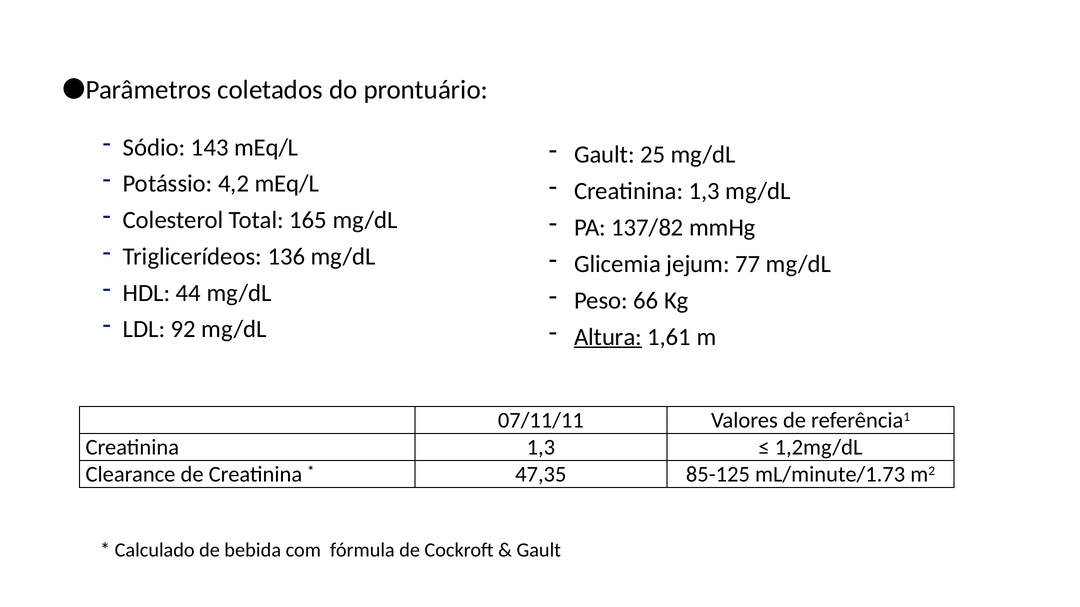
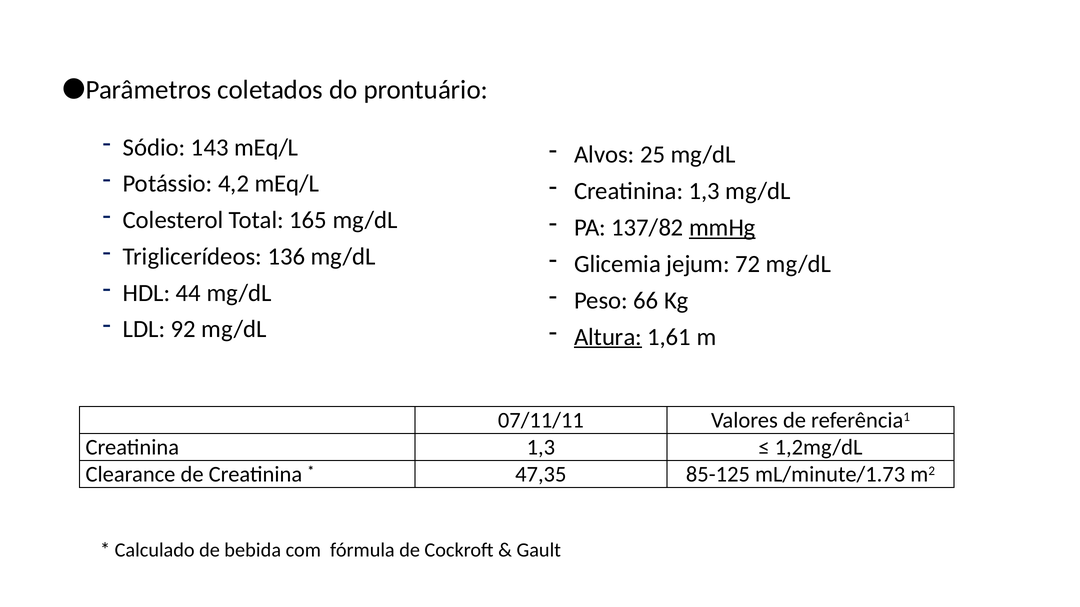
Gault at (604, 155): Gault -> Alvos
mmHg underline: none -> present
77: 77 -> 72
